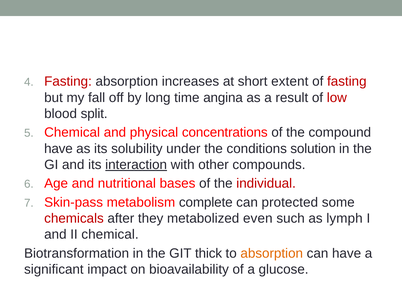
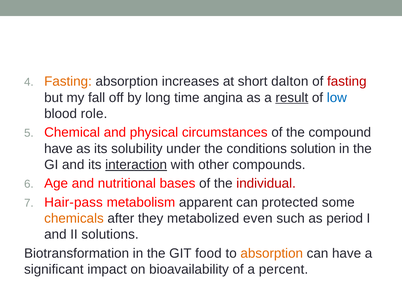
Fasting at (68, 81) colour: red -> orange
extent: extent -> dalton
result underline: none -> present
low colour: red -> blue
split: split -> role
concentrations: concentrations -> circumstances
Skin-pass: Skin-pass -> Hair-pass
complete: complete -> apparent
chemicals colour: red -> orange
lymph: lymph -> period
II chemical: chemical -> solutions
thick: thick -> food
glucose: glucose -> percent
